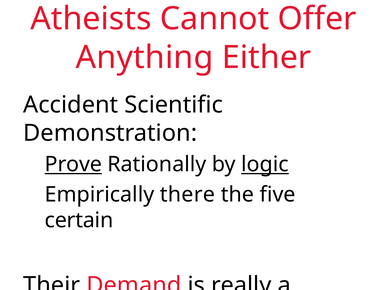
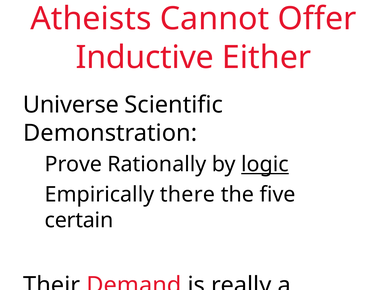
Anything: Anything -> Inductive
Accident: Accident -> Universe
Prove underline: present -> none
